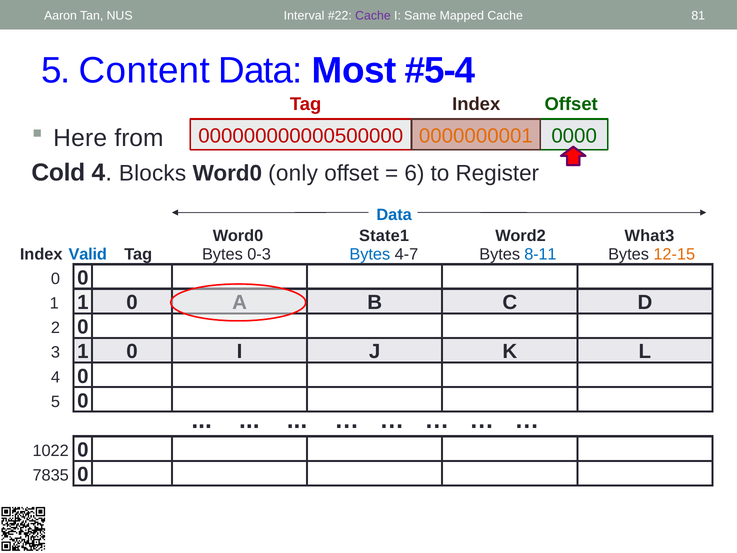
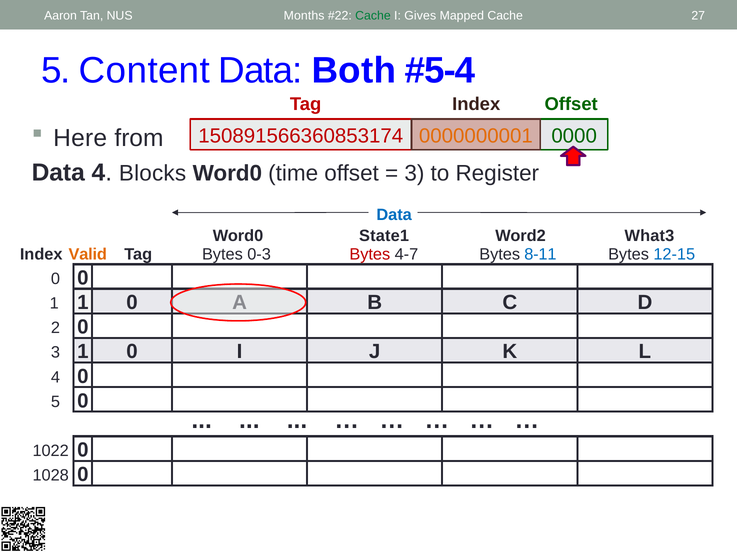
Interval: Interval -> Months
Cache at (373, 16) colour: purple -> green
Same: Same -> Gives
81: 81 -> 27
Most: Most -> Both
000000000000500000: 000000000000500000 -> 150891566360853174
Cold at (58, 173): Cold -> Data
only: only -> time
6 at (414, 173): 6 -> 3
Valid colour: blue -> orange
Bytes at (370, 254) colour: blue -> red
12-15 colour: orange -> blue
7835: 7835 -> 1028
